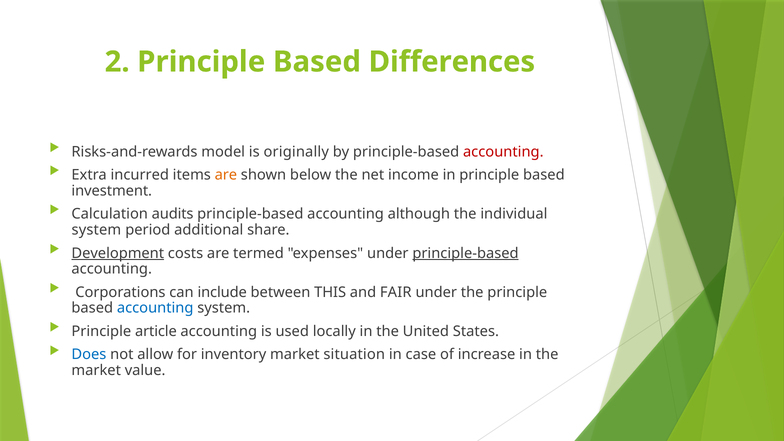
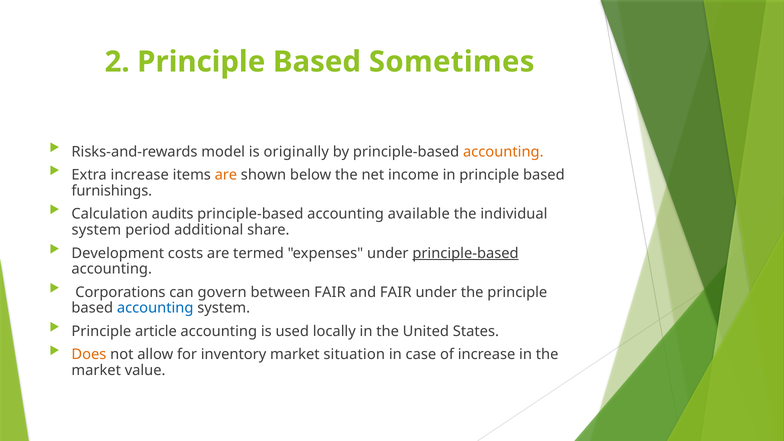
Differences: Differences -> Sometimes
accounting at (503, 152) colour: red -> orange
Extra incurred: incurred -> increase
investment: investment -> furnishings
although: although -> available
Development underline: present -> none
include: include -> govern
between THIS: THIS -> FAIR
Does colour: blue -> orange
